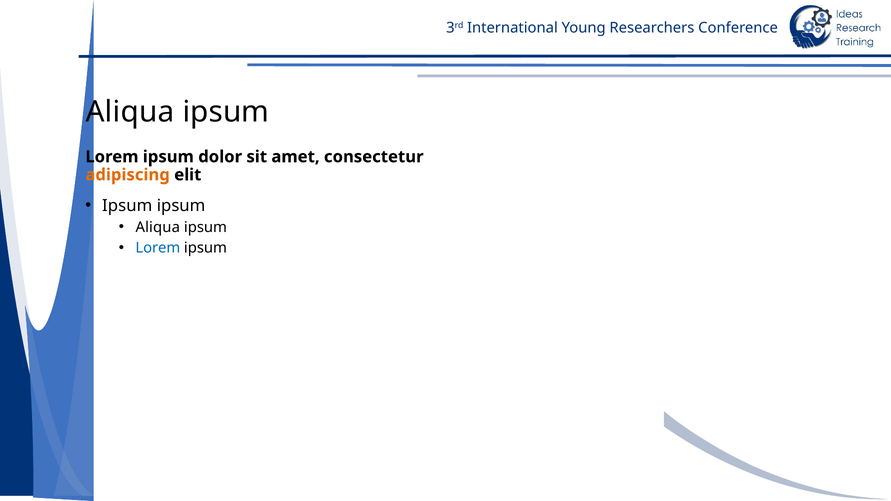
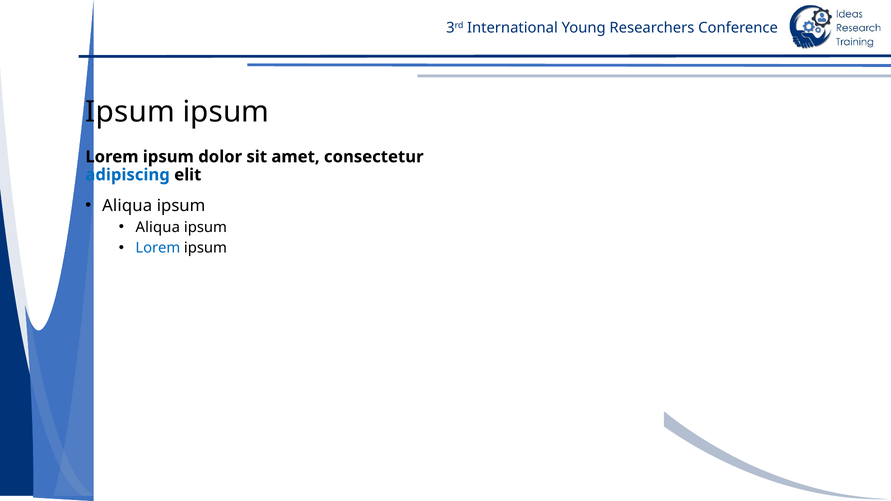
Aliqua at (130, 112): Aliqua -> Ipsum
adipiscing colour: orange -> blue
Ipsum at (127, 206): Ipsum -> Aliqua
